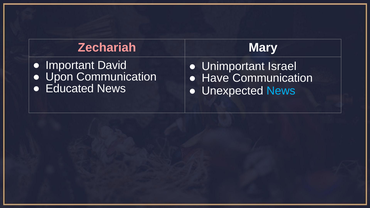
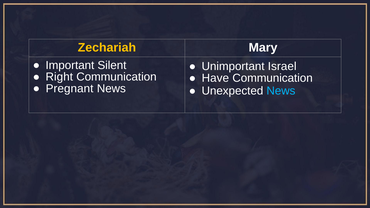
Zechariah colour: pink -> yellow
David: David -> Silent
Upon: Upon -> Right
Educated: Educated -> Pregnant
